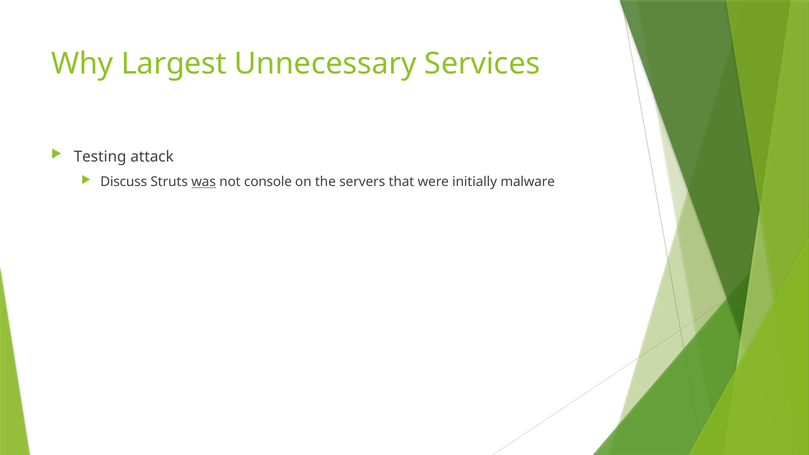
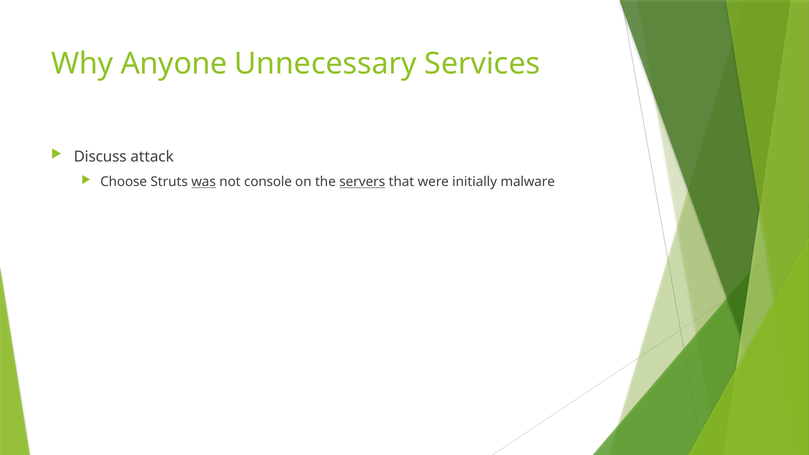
Largest: Largest -> Anyone
Testing: Testing -> Discuss
Discuss: Discuss -> Choose
servers underline: none -> present
